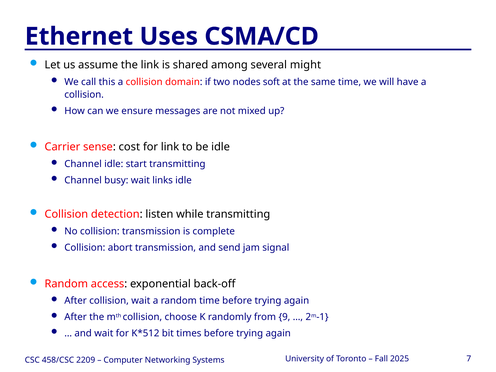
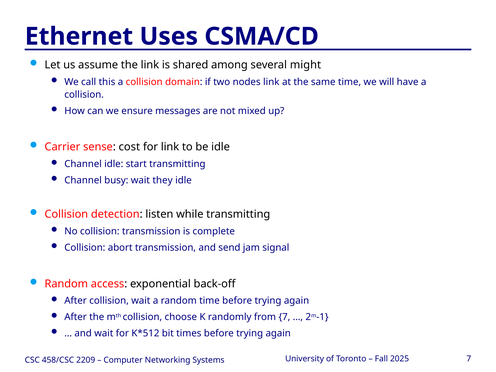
nodes soft: soft -> link
links: links -> they
from 9: 9 -> 7
